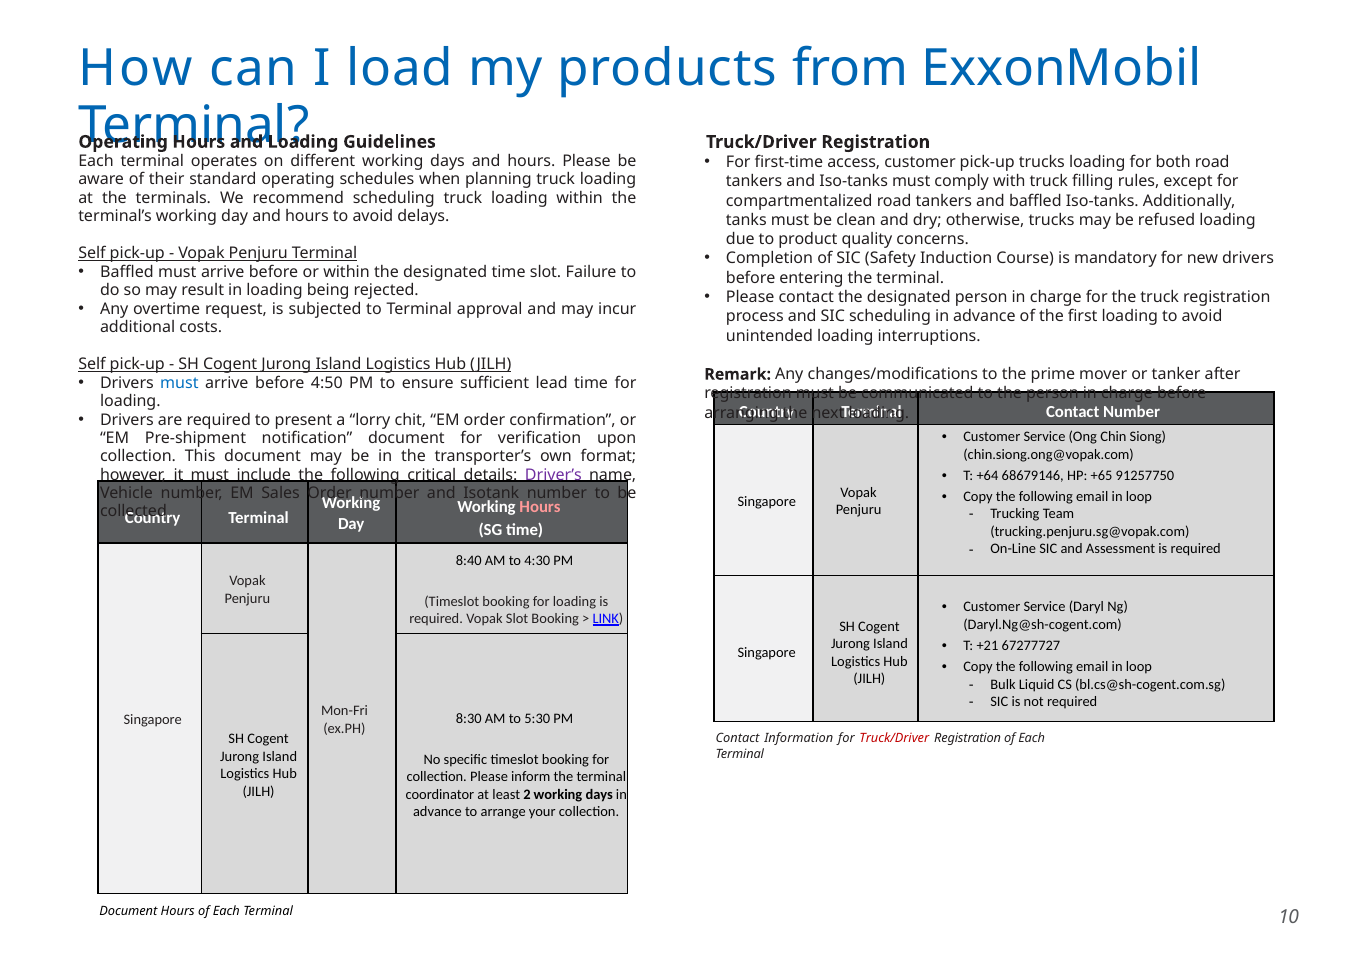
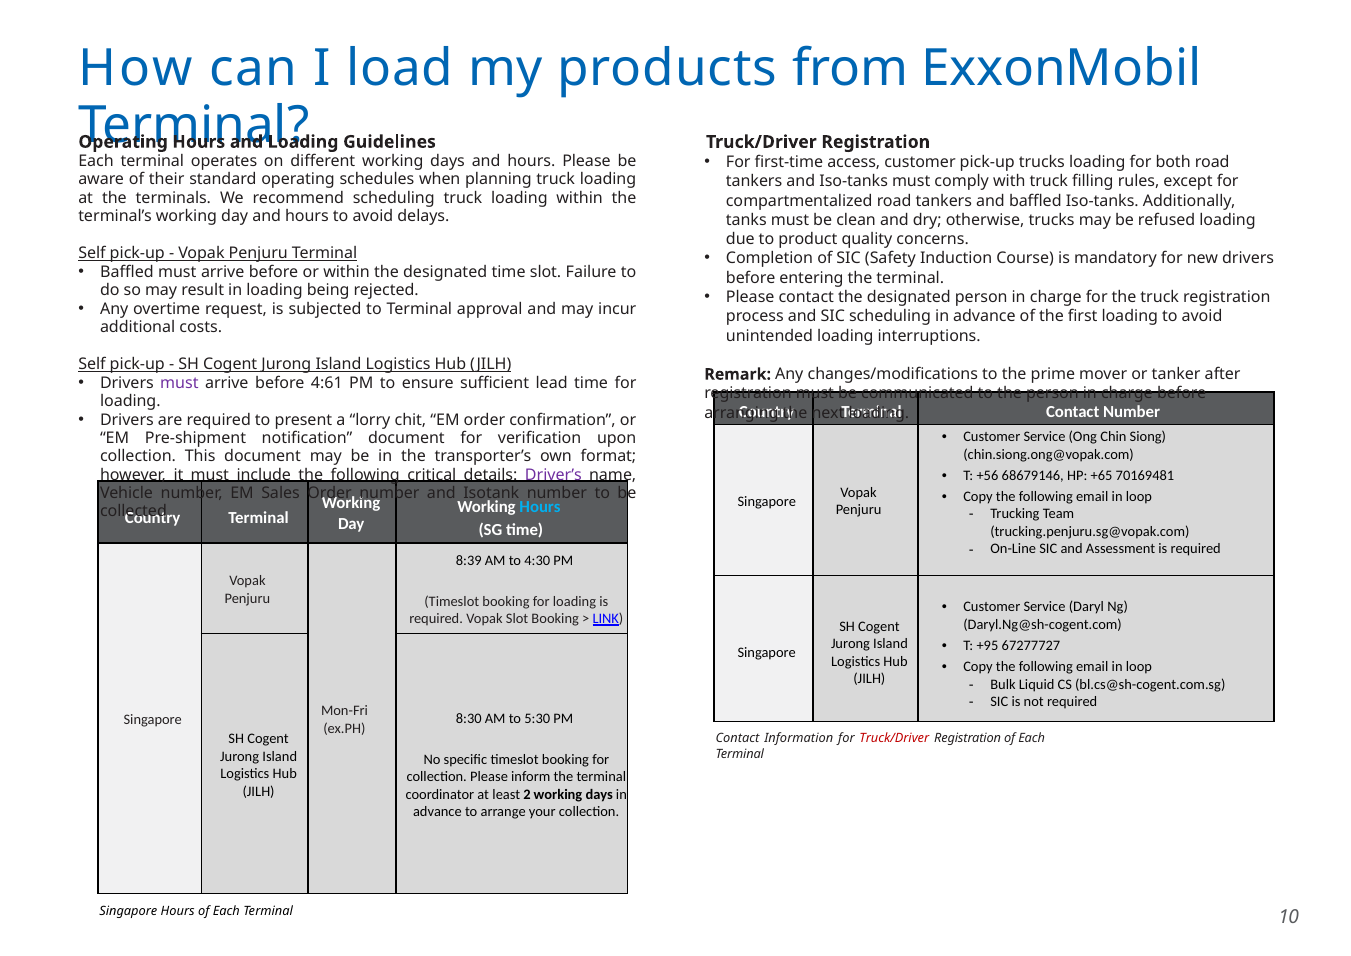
must at (179, 383) colour: blue -> purple
4:50: 4:50 -> 4:61
+64: +64 -> +56
91257750: 91257750 -> 70169481
Hours at (540, 506) colour: pink -> light blue
8:40: 8:40 -> 8:39
+21: +21 -> +95
Document at (128, 911): Document -> Singapore
